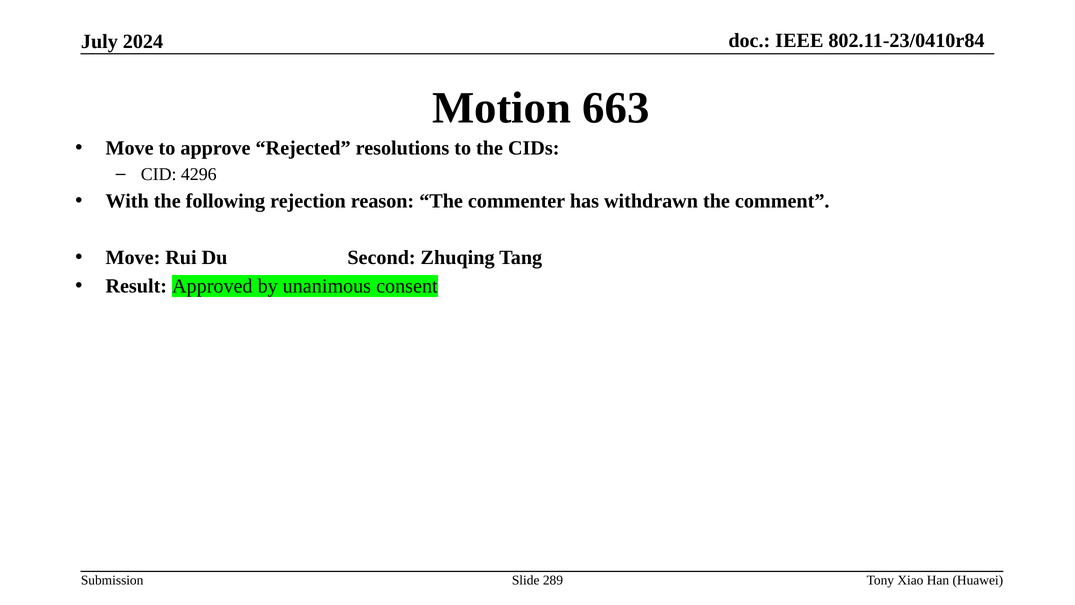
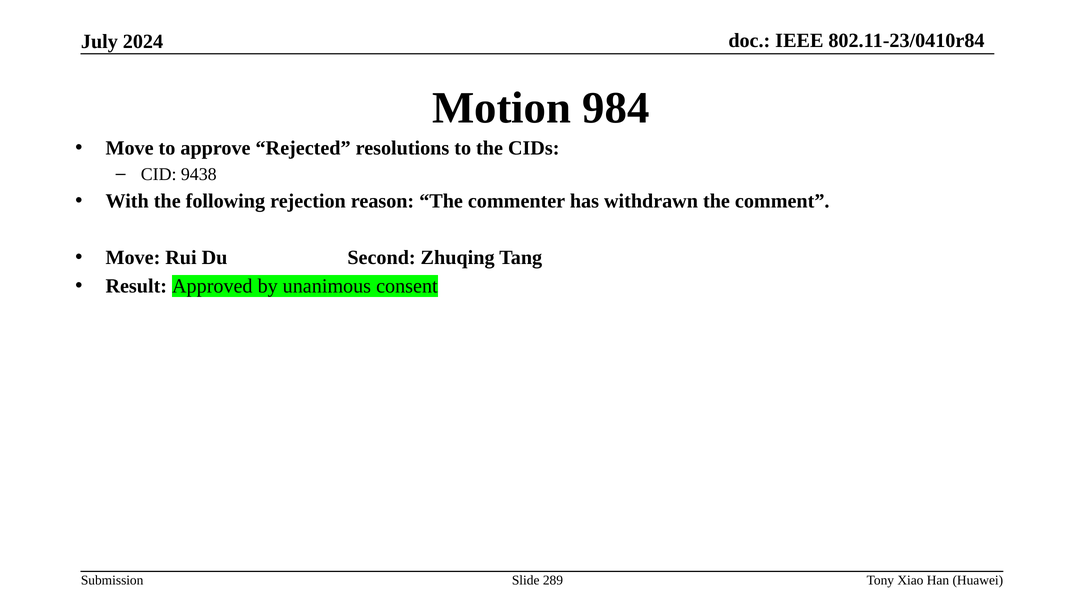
663: 663 -> 984
4296: 4296 -> 9438
